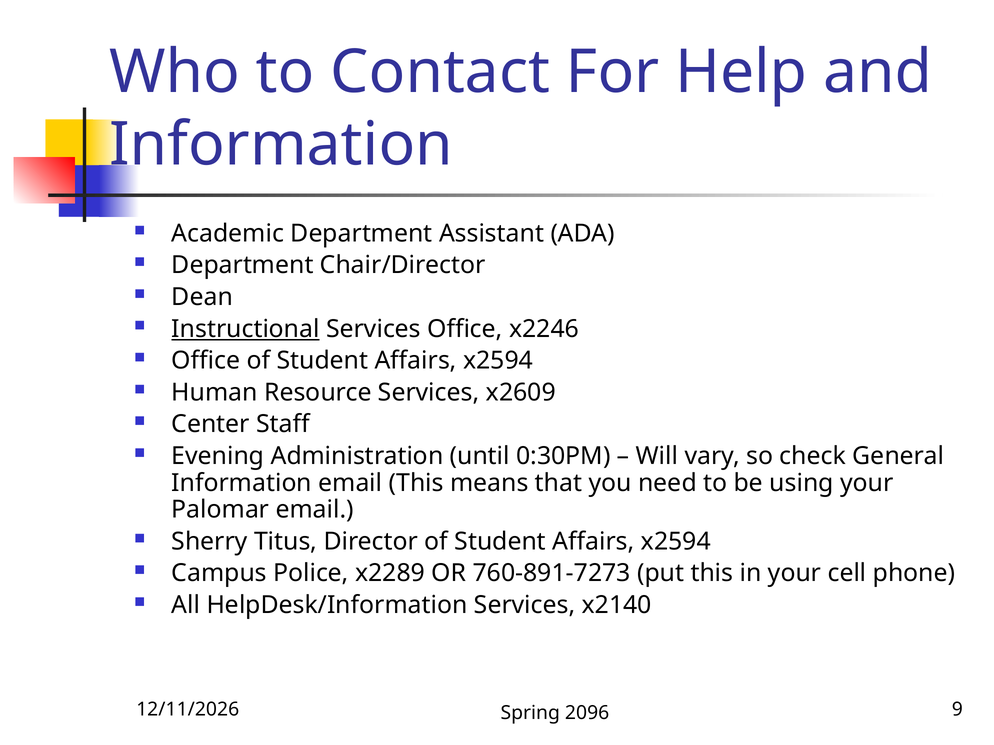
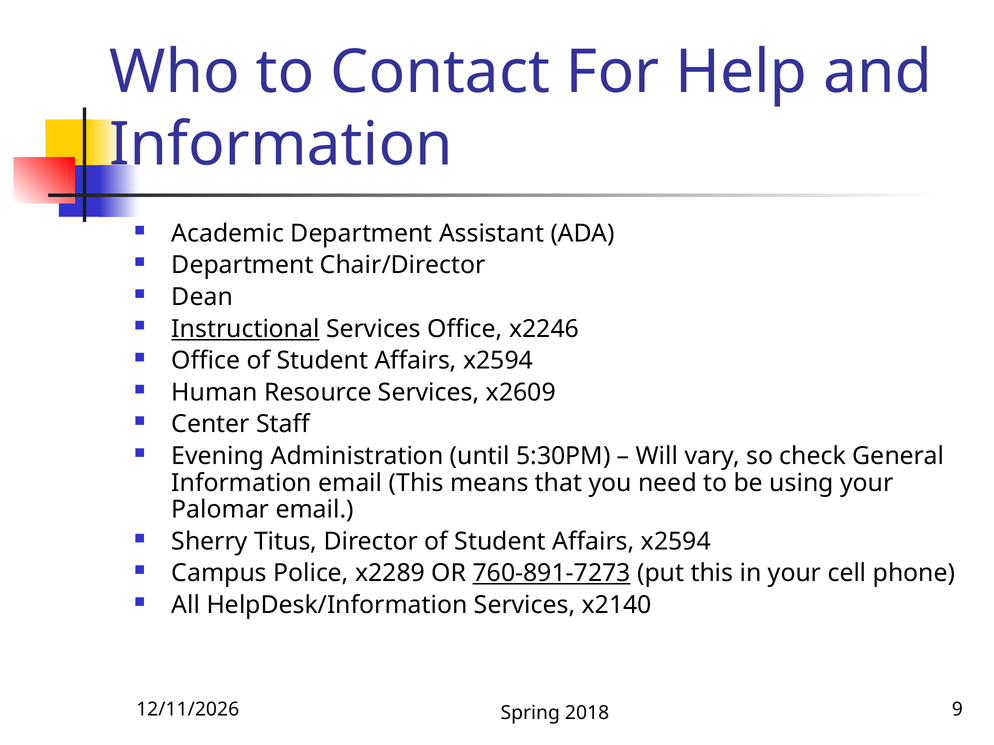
0:30PM: 0:30PM -> 5:30PM
760-891-7273 underline: none -> present
2096: 2096 -> 2018
